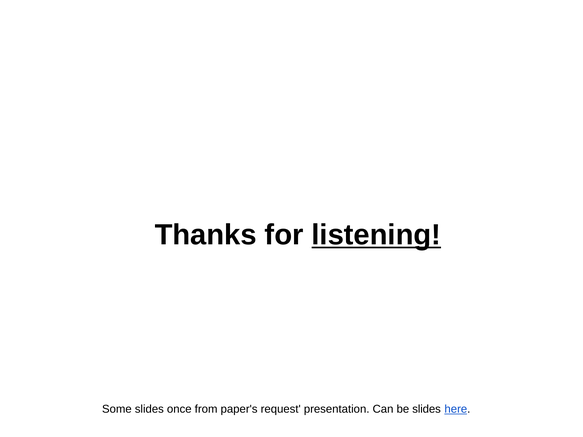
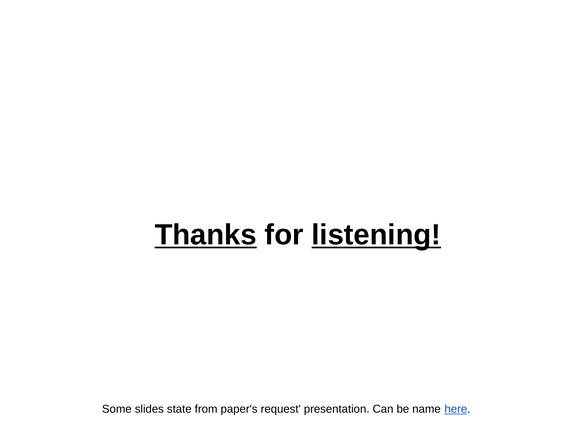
Thanks underline: none -> present
once: once -> state
be slides: slides -> name
